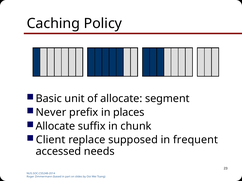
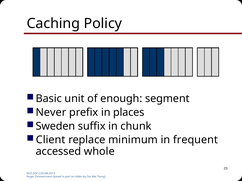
of allocate: allocate -> enough
Allocate at (55, 126): Allocate -> Sweden
supposed: supposed -> minimum
needs: needs -> whole
